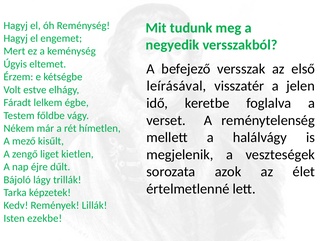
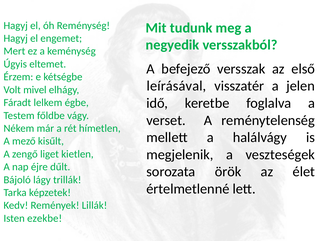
estve: estve -> mivel
azok: azok -> örök
